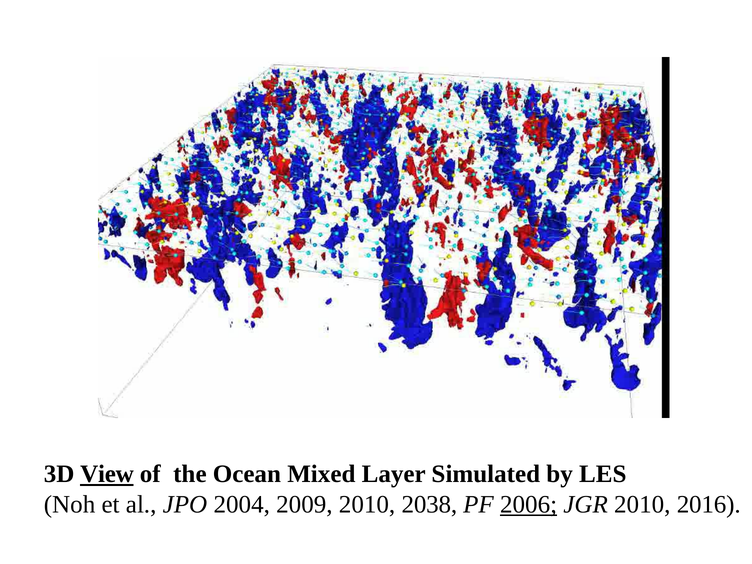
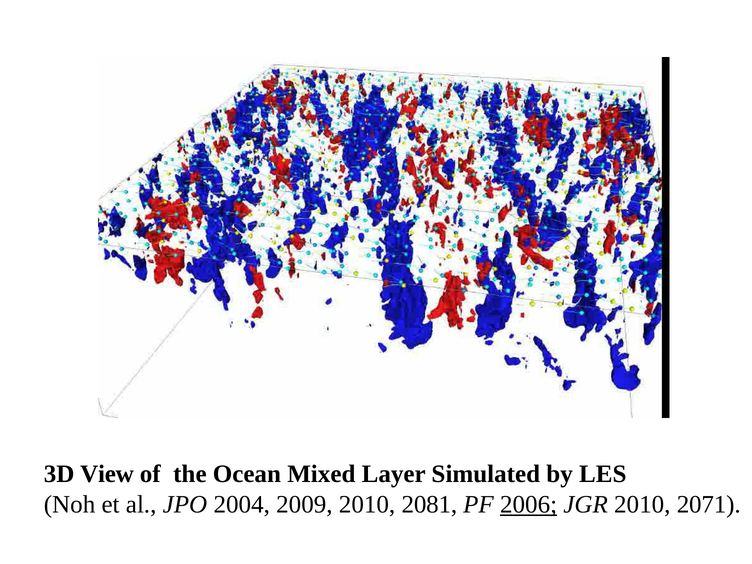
View underline: present -> none
2038: 2038 -> 2081
2016: 2016 -> 2071
